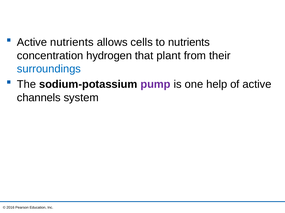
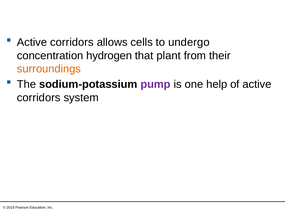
nutrients at (72, 42): nutrients -> corridors
to nutrients: nutrients -> undergo
surroundings colour: blue -> orange
channels at (39, 98): channels -> corridors
